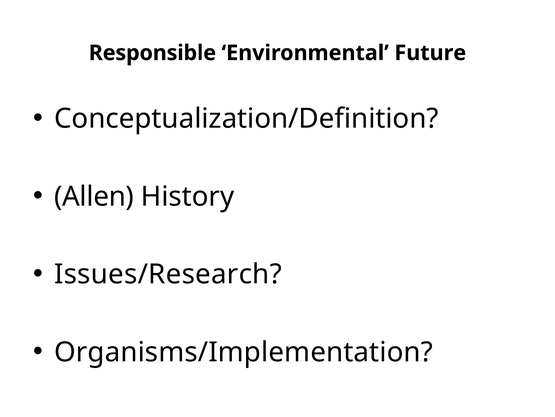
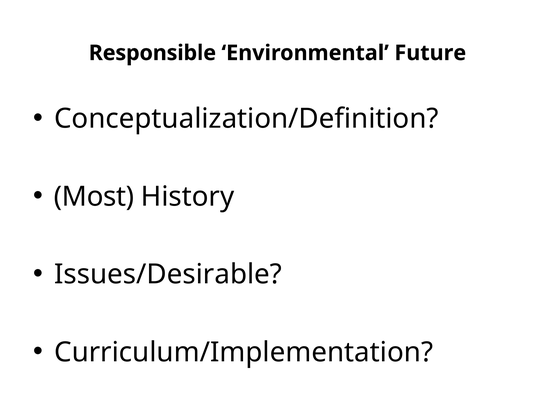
Allen: Allen -> Most
Issues/Research: Issues/Research -> Issues/Desirable
Organisms/Implementation: Organisms/Implementation -> Curriculum/Implementation
